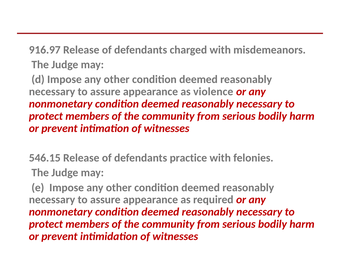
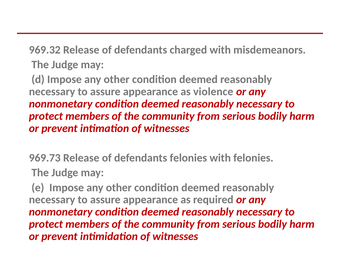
916.97: 916.97 -> 969.32
546.15: 546.15 -> 969.73
defendants practice: practice -> felonies
